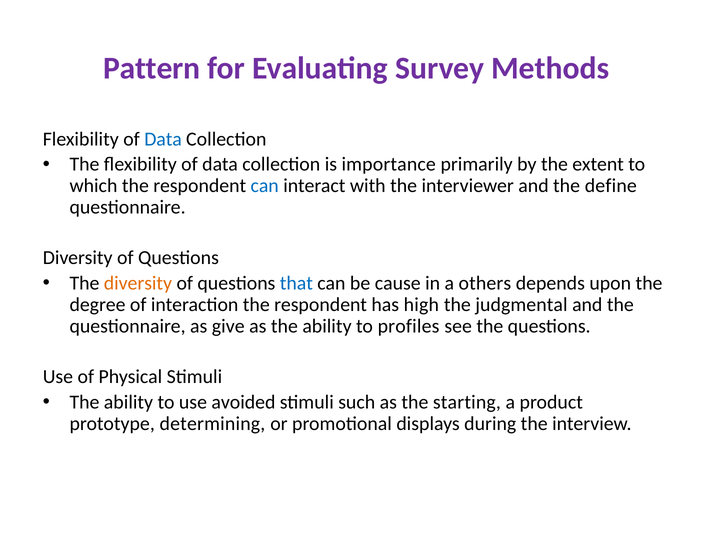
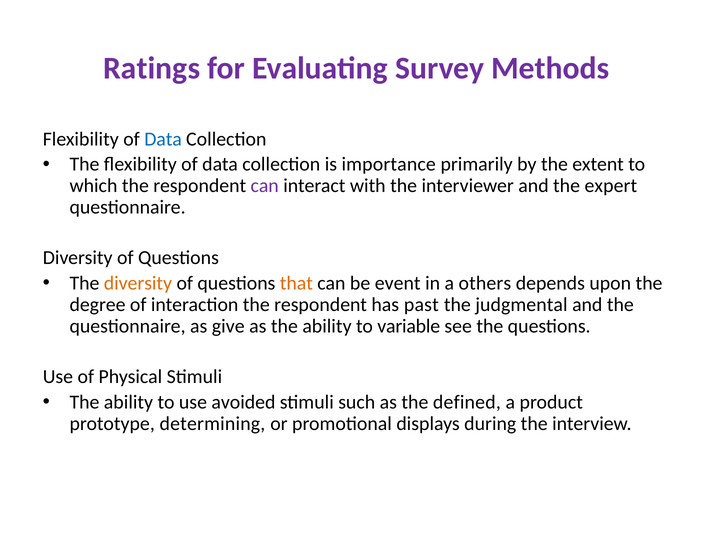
Pattern: Pattern -> Ratings
can at (265, 186) colour: blue -> purple
define: define -> expert
that colour: blue -> orange
cause: cause -> event
high: high -> past
profiles: profiles -> variable
starting: starting -> defined
